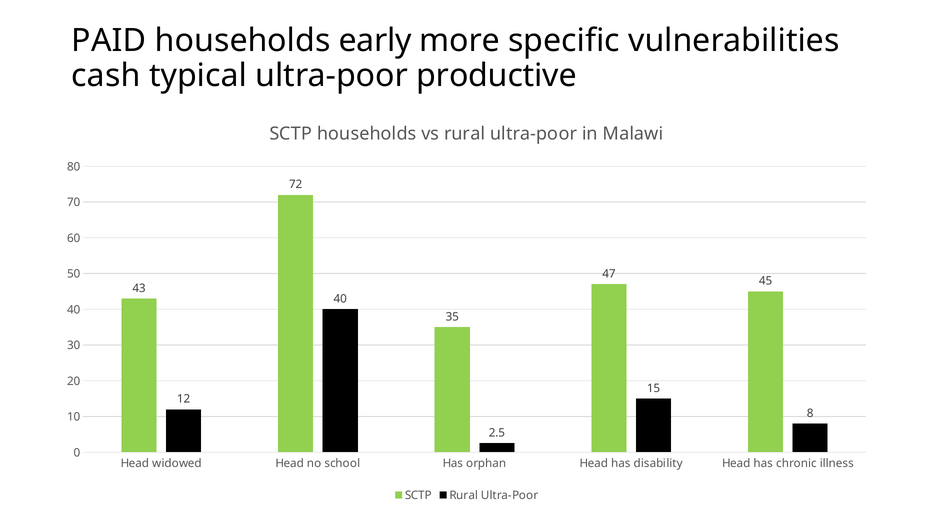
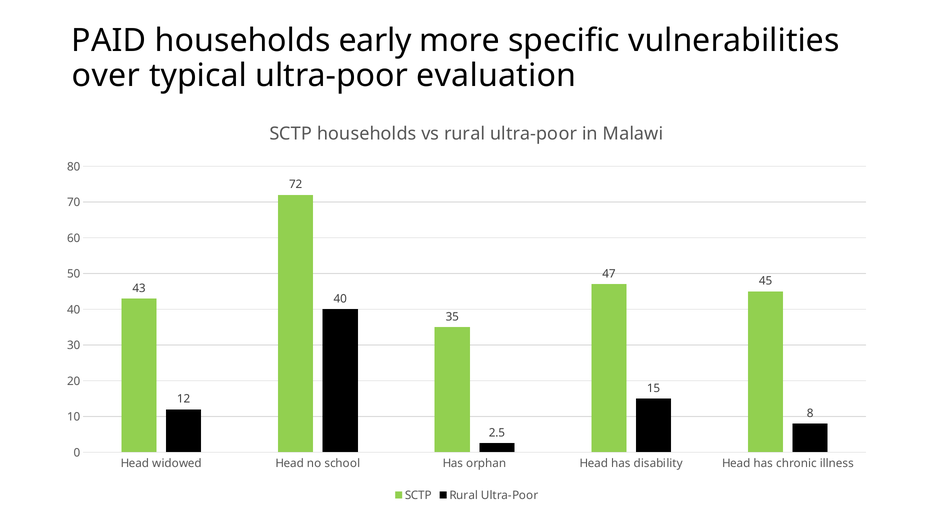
cash: cash -> over
productive: productive -> evaluation
